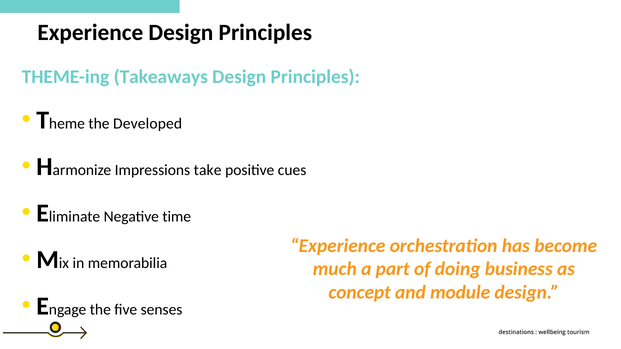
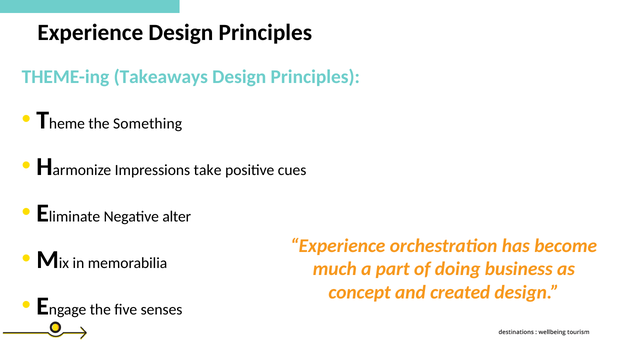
Developed: Developed -> Something
time: time -> alter
module: module -> created
